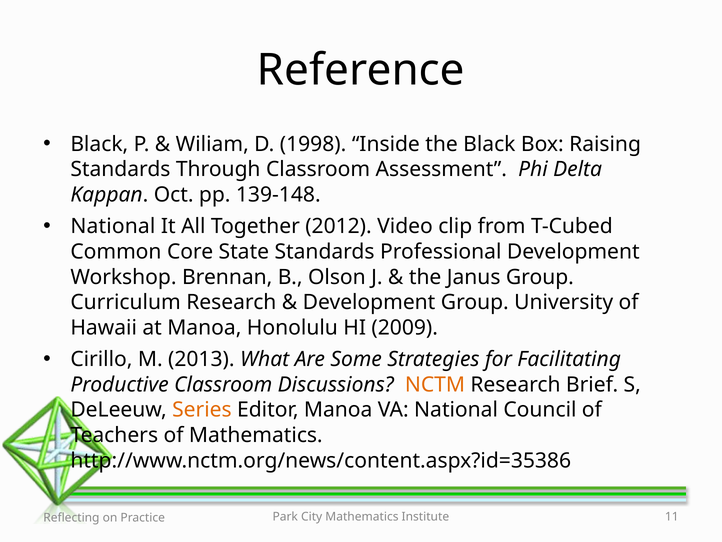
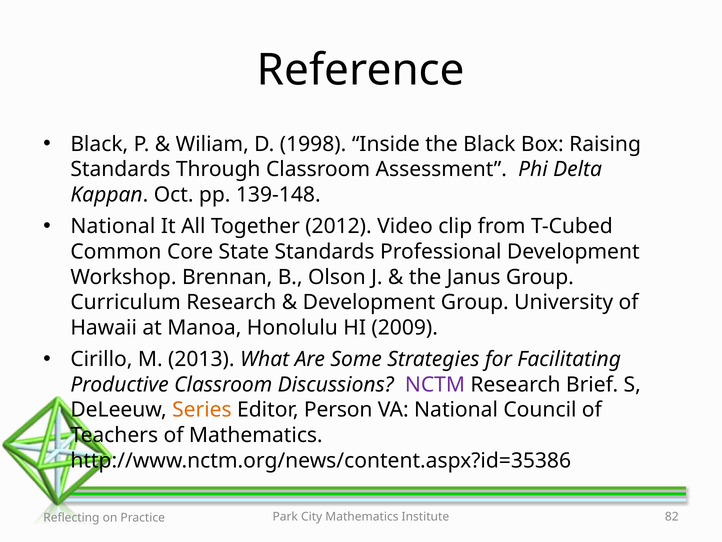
NCTM colour: orange -> purple
Editor Manoa: Manoa -> Person
11: 11 -> 82
